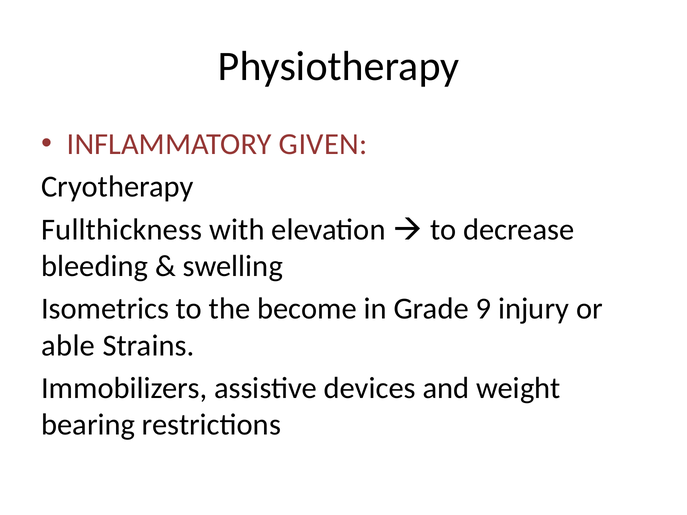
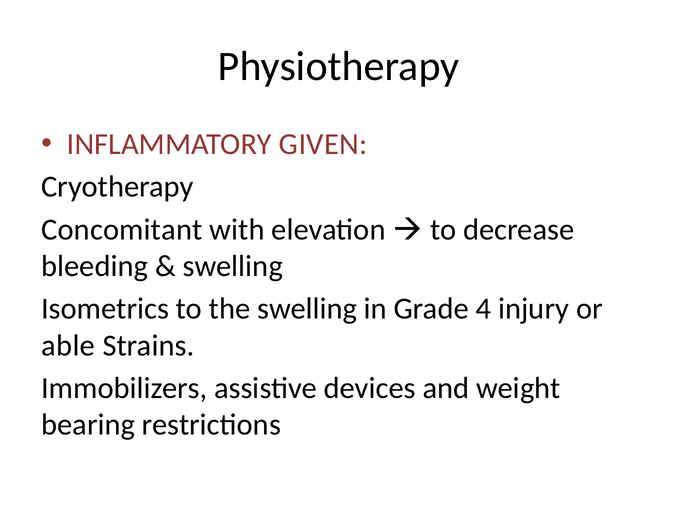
Fullthickness: Fullthickness -> Concomitant
the become: become -> swelling
9: 9 -> 4
